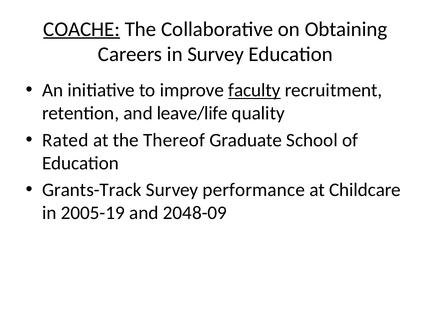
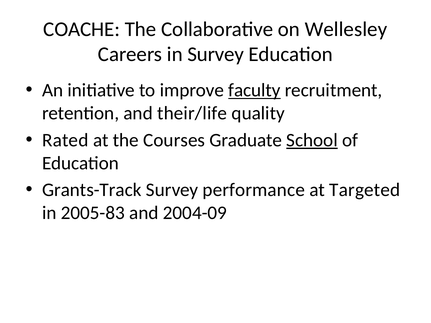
COACHE underline: present -> none
Obtaining: Obtaining -> Wellesley
leave/life: leave/life -> their/life
Thereof: Thereof -> Courses
School underline: none -> present
Childcare: Childcare -> Targeted
2005-19: 2005-19 -> 2005-83
2048-09: 2048-09 -> 2004-09
